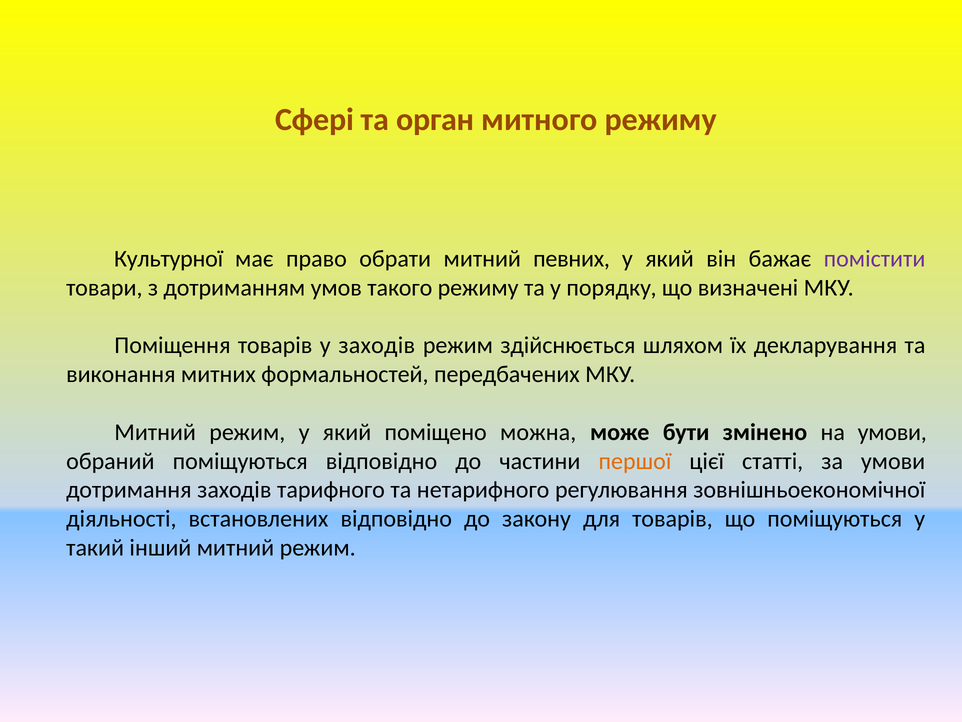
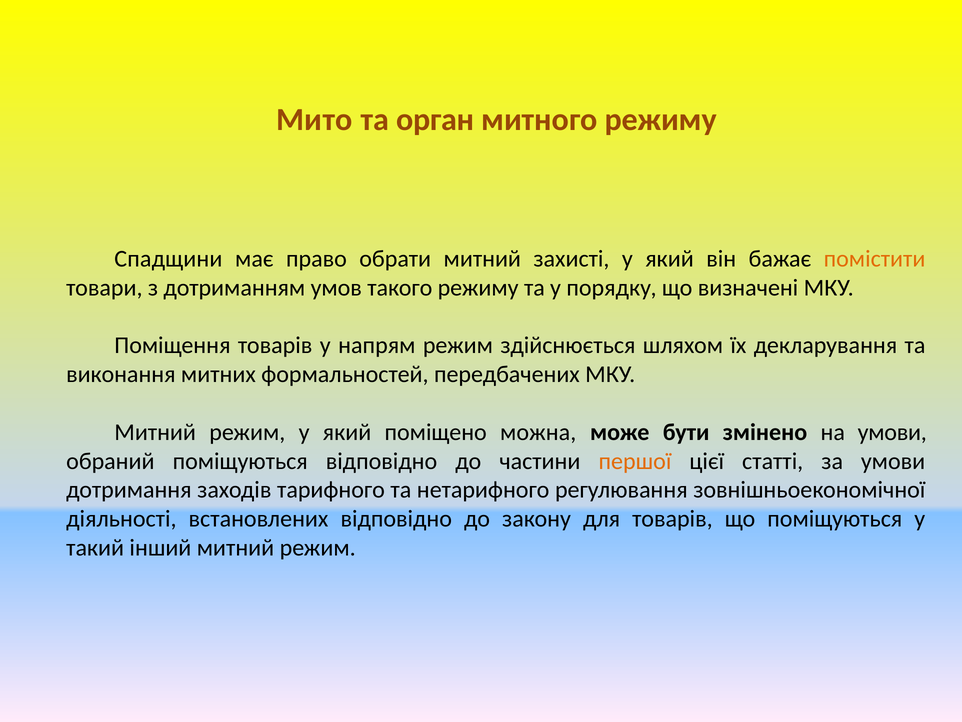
Сфері: Сфері -> Мито
Культурної: Культурної -> Спадщини
певних: певних -> захисті
помістити colour: purple -> orange
у заходів: заходів -> напрям
